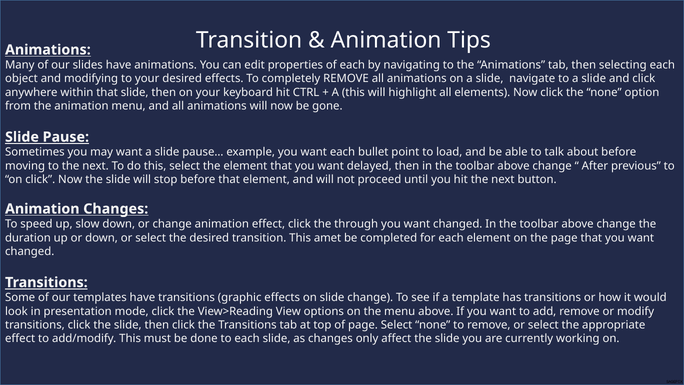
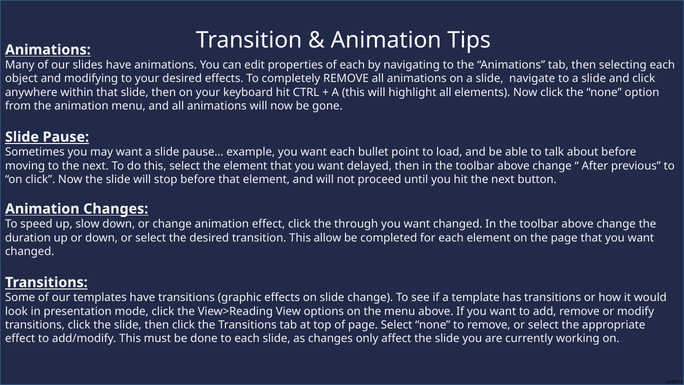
amet: amet -> allow
